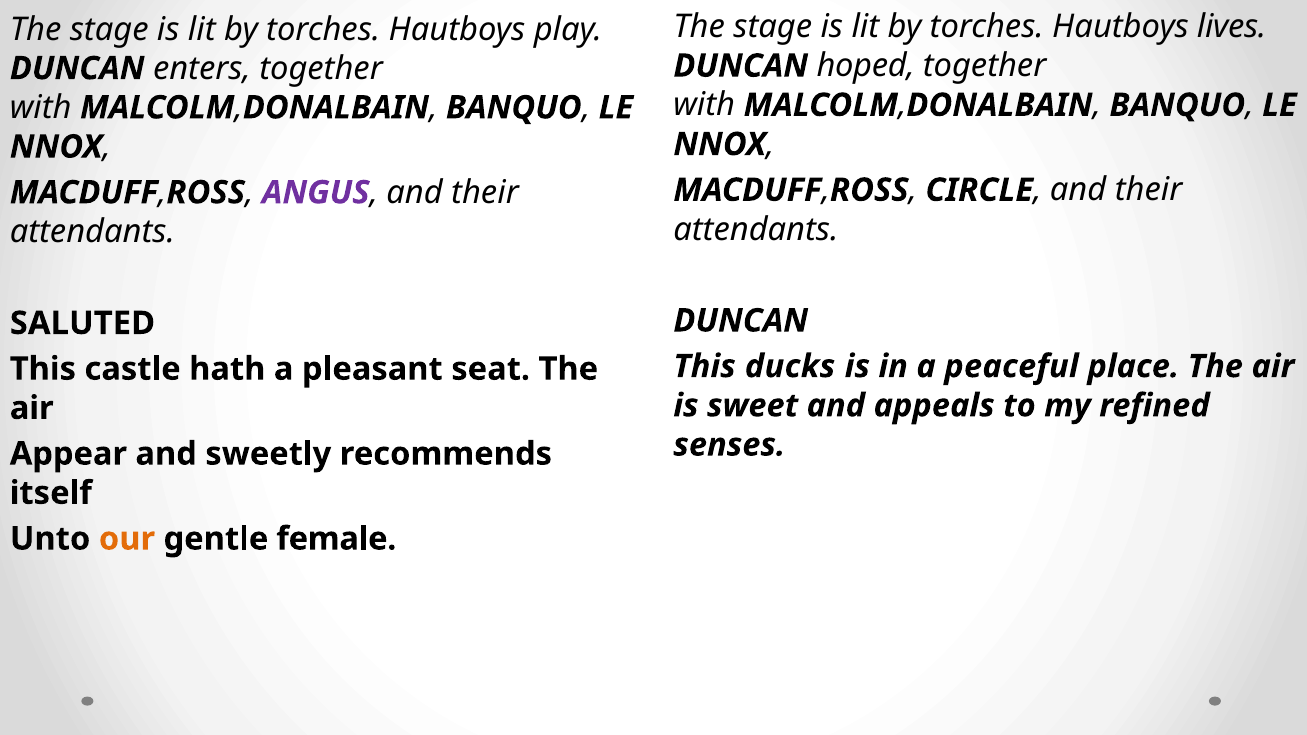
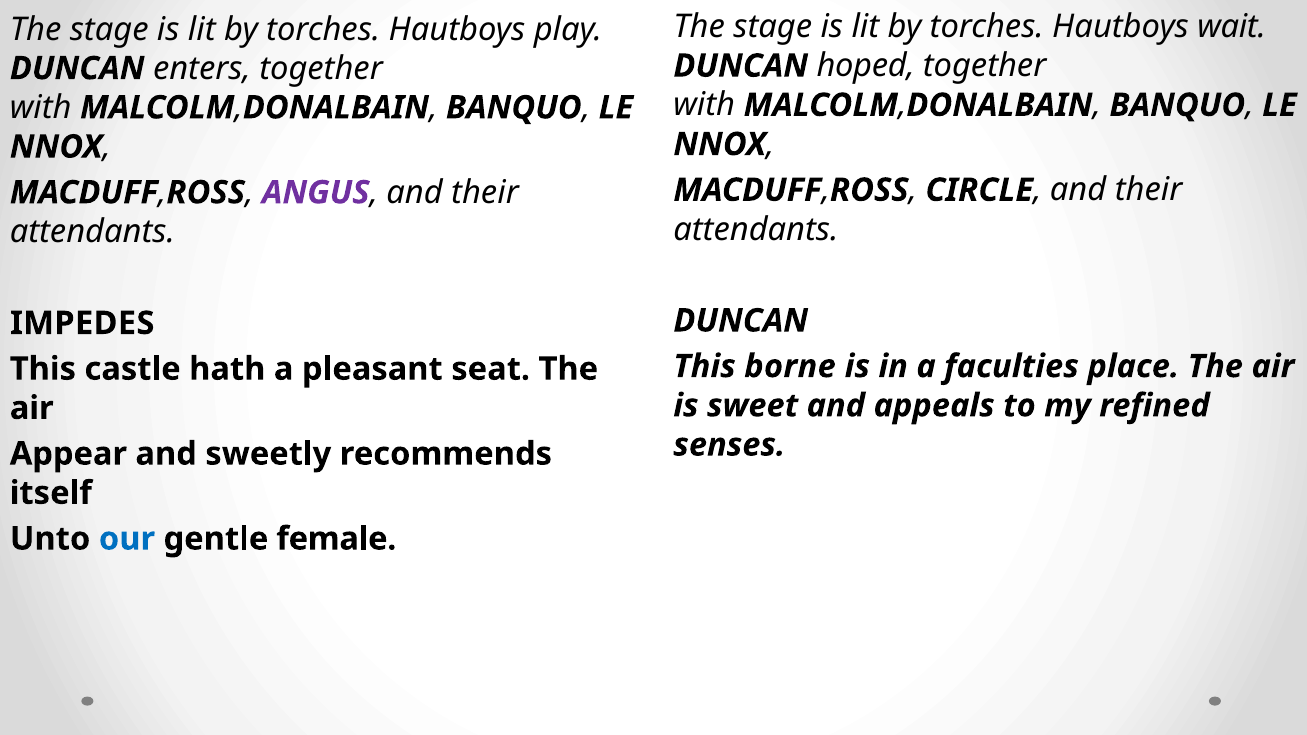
lives: lives -> wait
SALUTED: SALUTED -> IMPEDES
ducks: ducks -> borne
peaceful: peaceful -> faculties
our colour: orange -> blue
